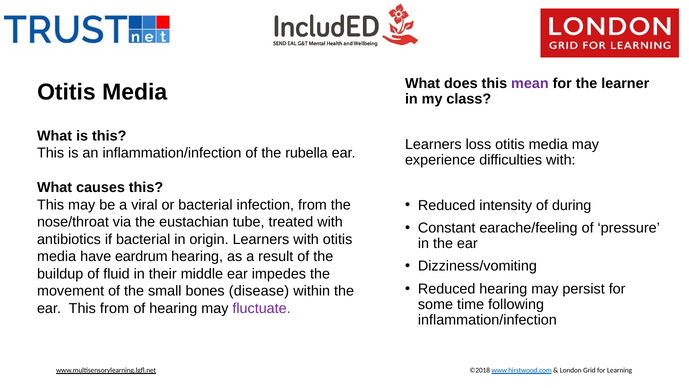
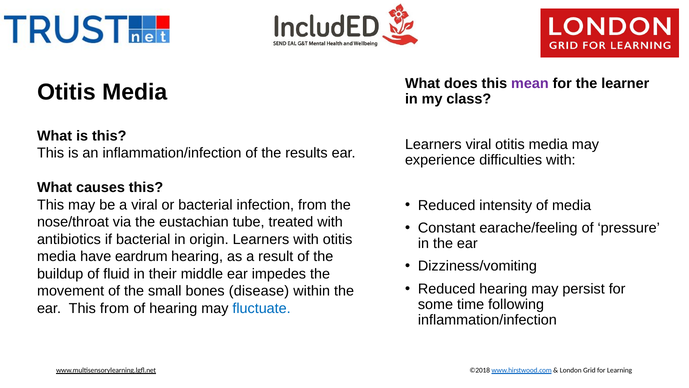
Learners loss: loss -> viral
rubella: rubella -> results
of during: during -> media
fluctuate colour: purple -> blue
